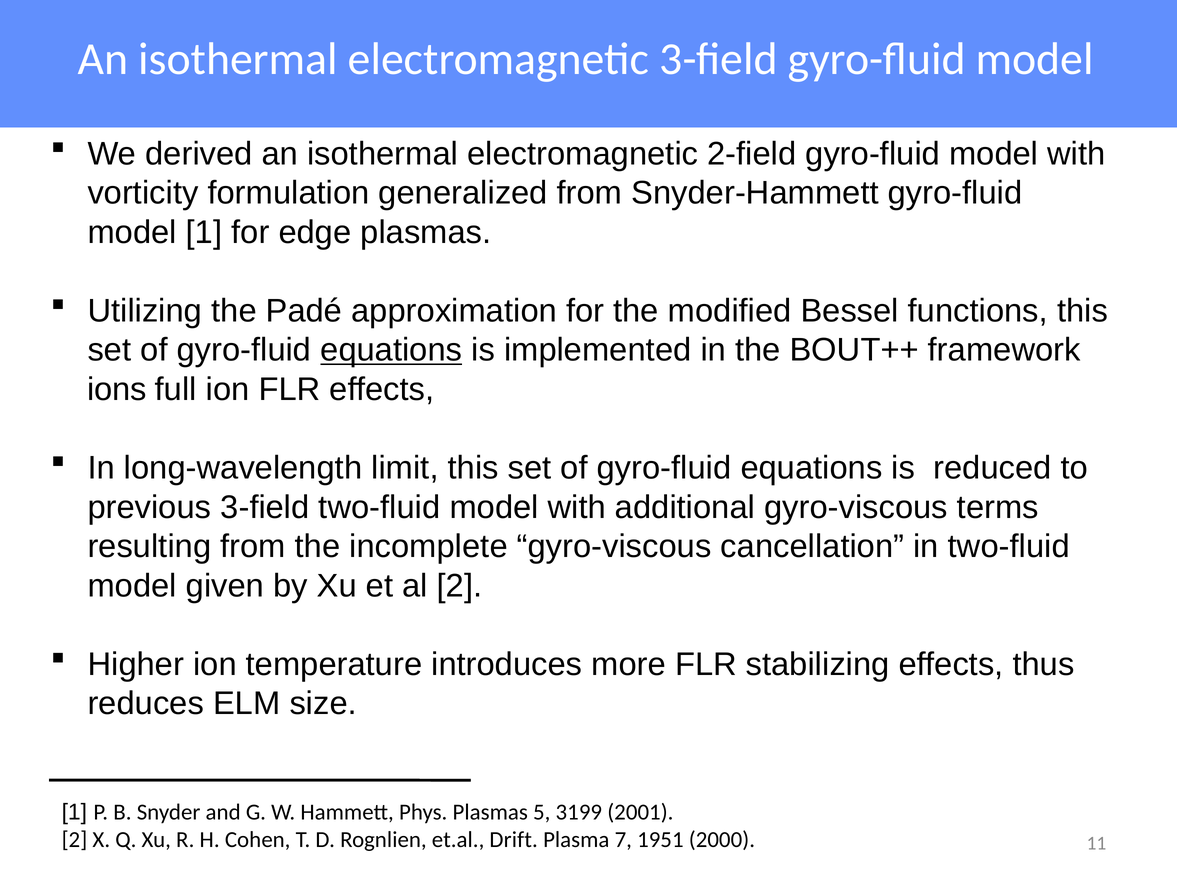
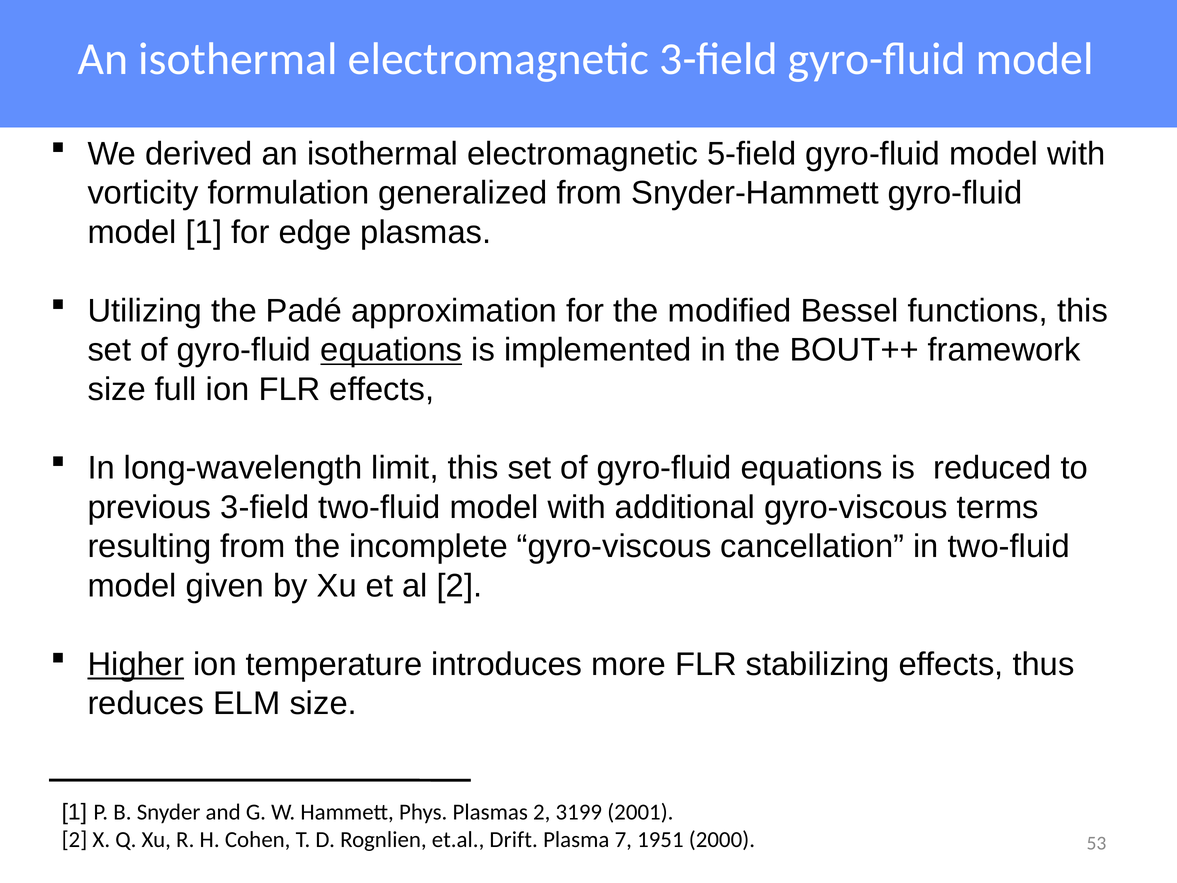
2-field: 2-field -> 5-field
ions at (117, 389): ions -> size
Higher underline: none -> present
Plasmas 5: 5 -> 2
11: 11 -> 53
